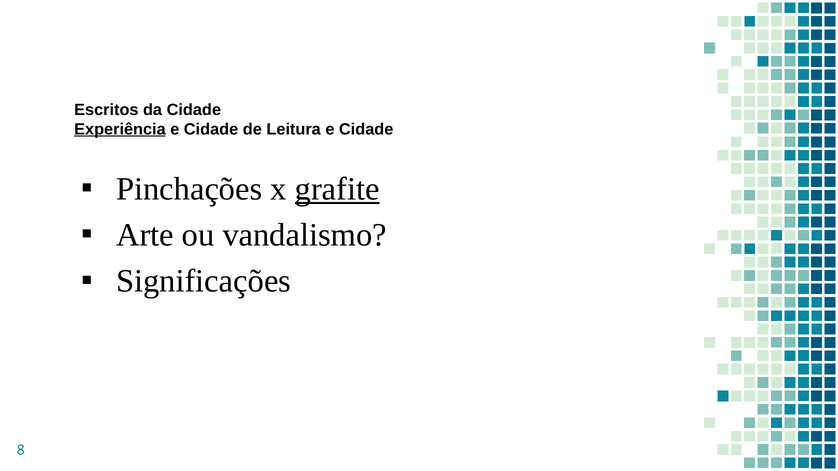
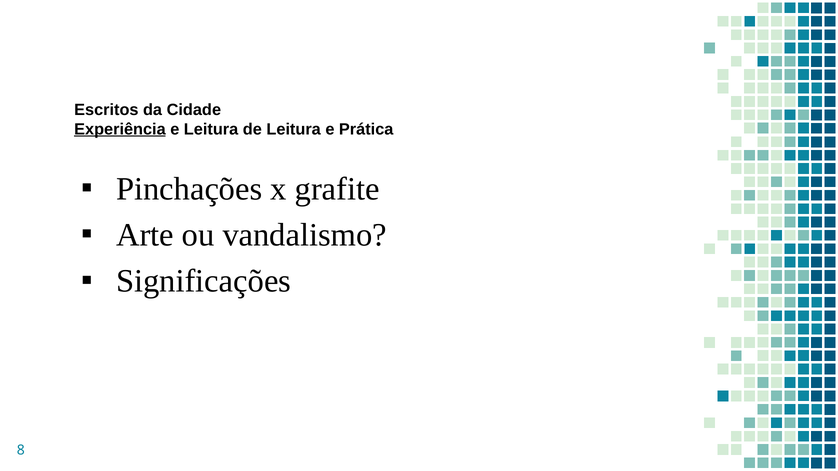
Cidade at (211, 129): Cidade -> Leitura
Leitura e Cidade: Cidade -> Prática
grafite underline: present -> none
